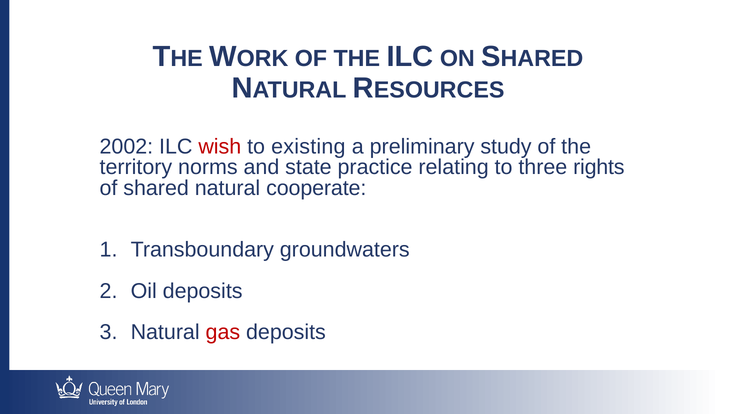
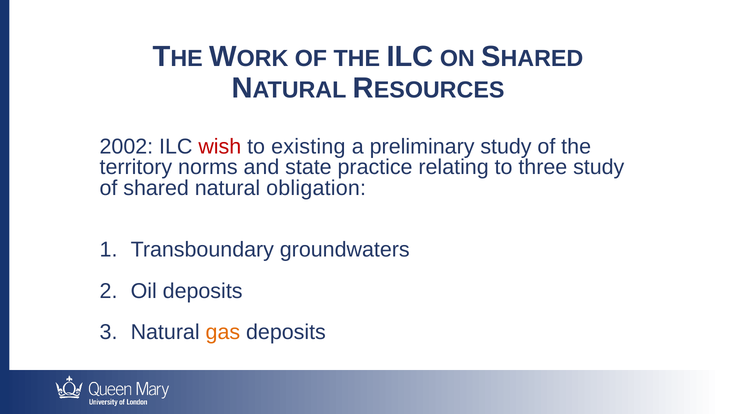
three rights: rights -> study
cooperate: cooperate -> obligation
gas colour: red -> orange
